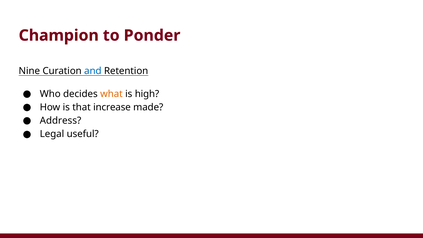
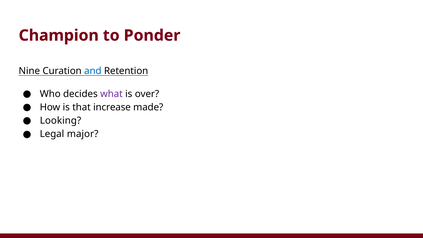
what colour: orange -> purple
high: high -> over
Address: Address -> Looking
useful: useful -> major
